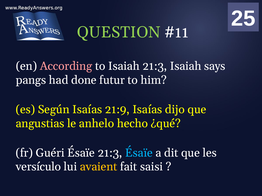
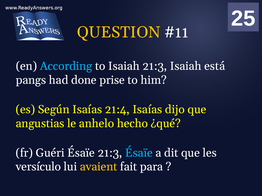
QUESTION colour: light green -> yellow
According colour: pink -> light blue
says: says -> está
futur: futur -> prise
21:9: 21:9 -> 21:4
saisi: saisi -> para
